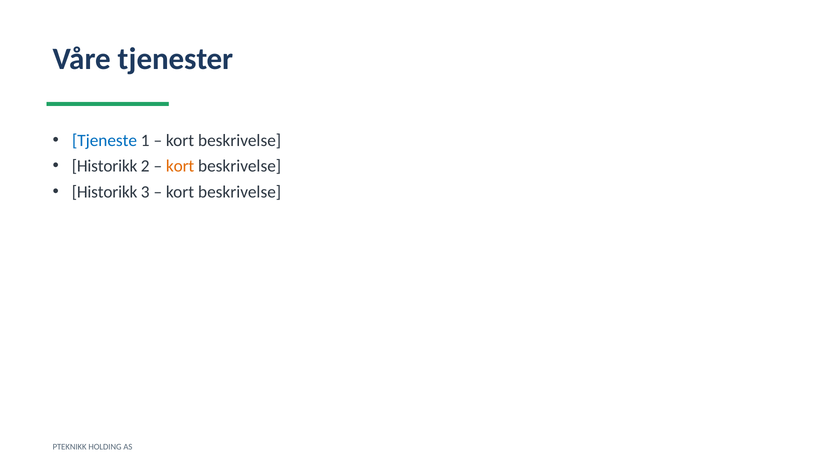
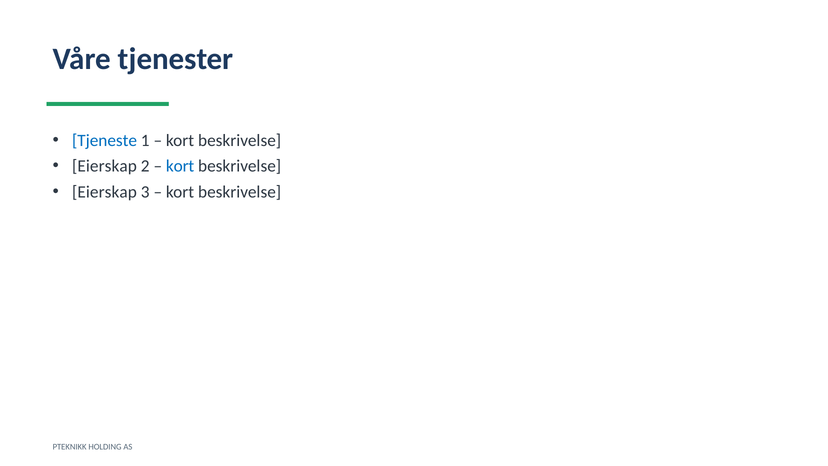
Historikk at (105, 166): Historikk -> Eierskap
kort at (180, 166) colour: orange -> blue
Historikk at (105, 192): Historikk -> Eierskap
